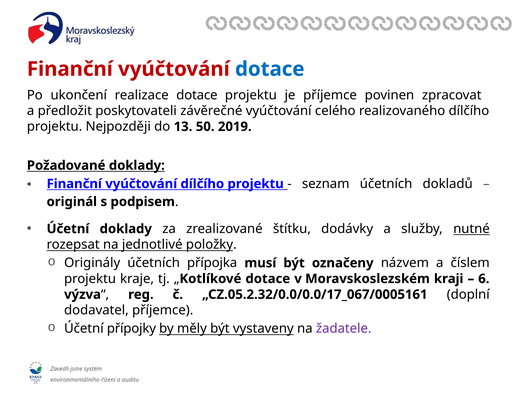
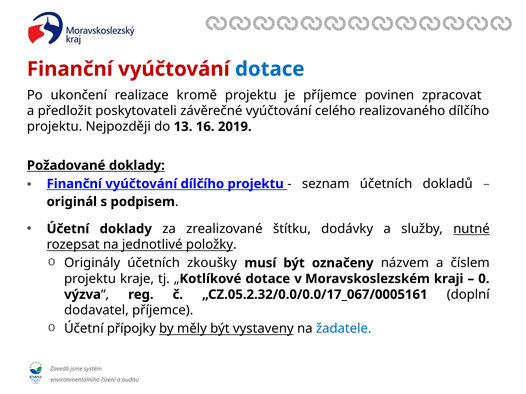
realizace dotace: dotace -> kromě
50: 50 -> 16
přípojka: přípojka -> zkoušky
6: 6 -> 0
žadatele colour: purple -> blue
